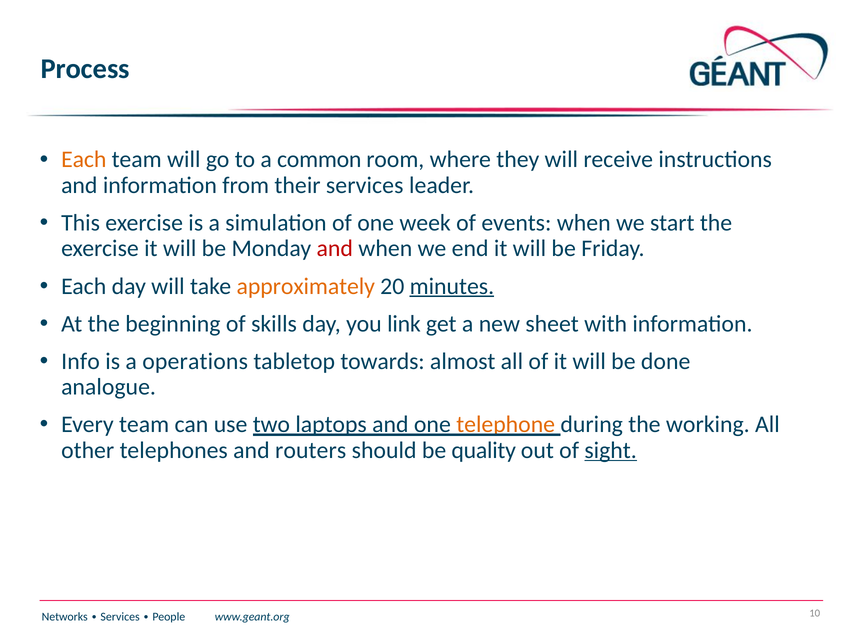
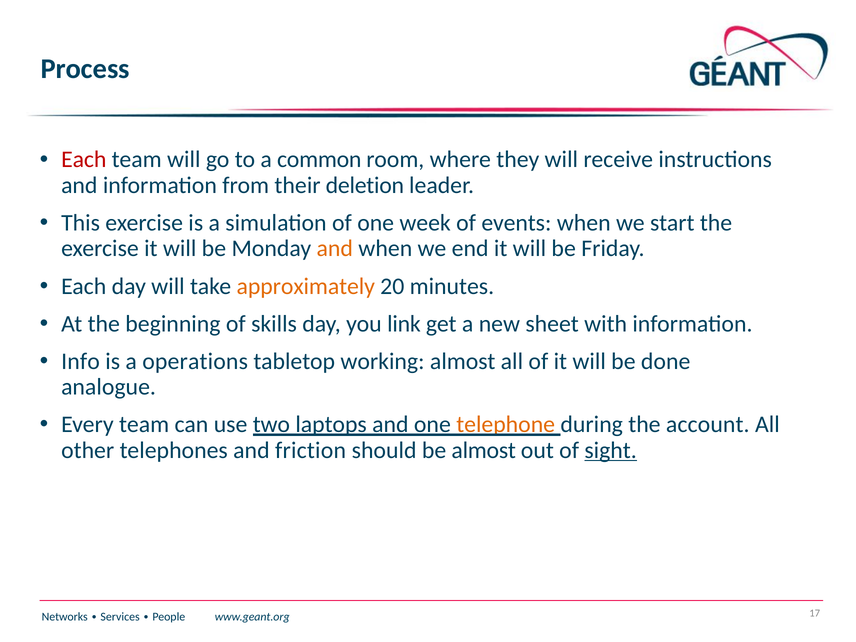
Each at (84, 160) colour: orange -> red
their services: services -> deletion
and at (335, 249) colour: red -> orange
minutes underline: present -> none
towards: towards -> working
working: working -> account
routers: routers -> friction
be quality: quality -> almost
10: 10 -> 17
